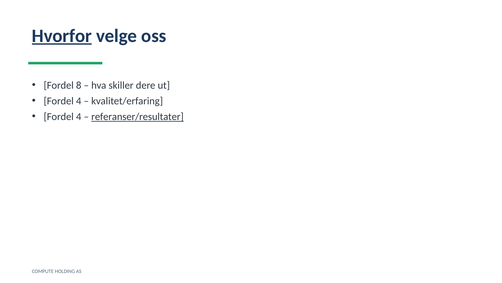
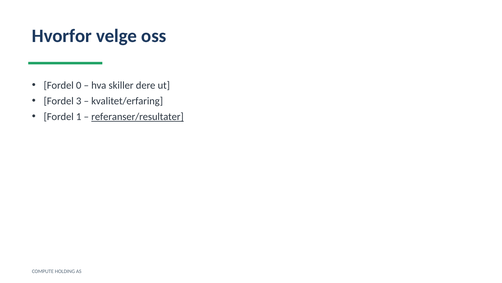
Hvorfor underline: present -> none
8: 8 -> 0
4 at (79, 101): 4 -> 3
4 at (79, 116): 4 -> 1
